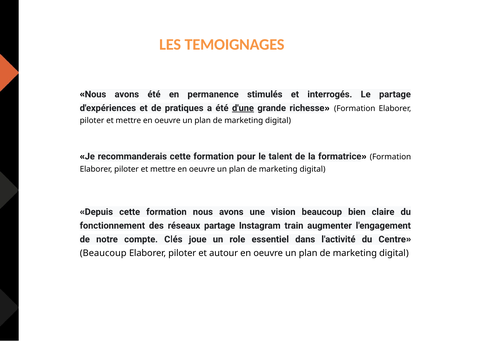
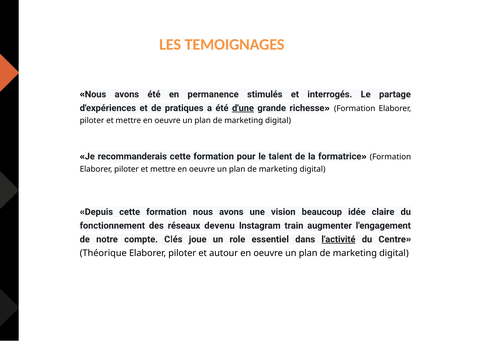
bien: bien -> idée
réseaux partage: partage -> devenu
l'activité underline: none -> present
Beaucoup at (103, 253): Beaucoup -> Théorique
